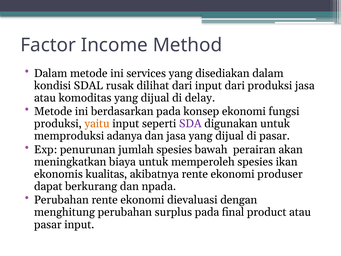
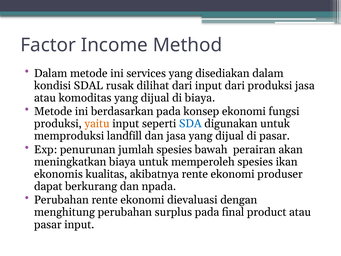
di delay: delay -> biaya
SDA colour: purple -> blue
adanya: adanya -> landfill
